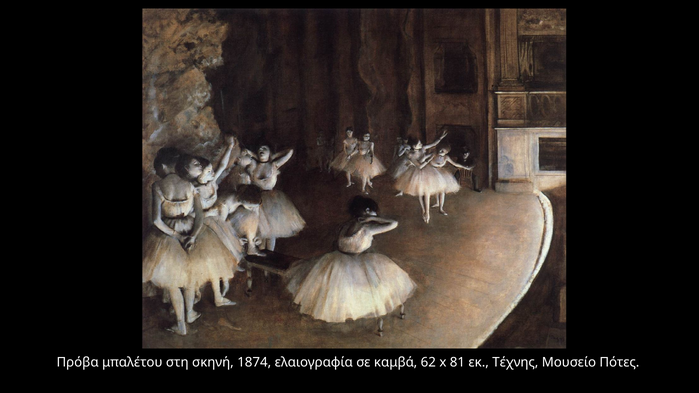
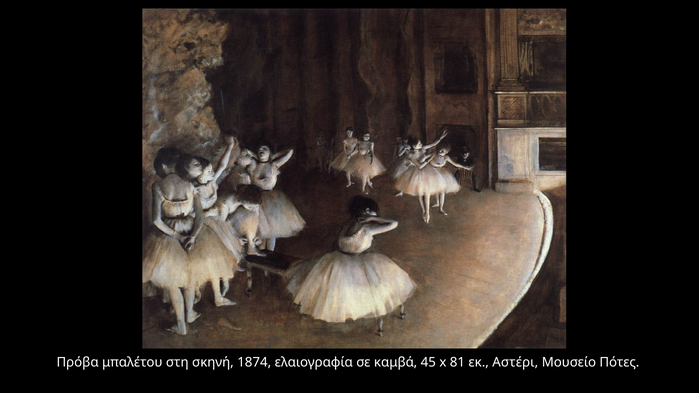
62: 62 -> 45
Τέχνης: Τέχνης -> Αστέρι
